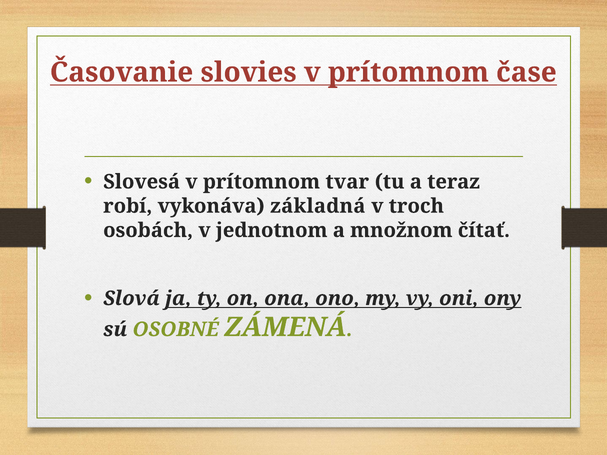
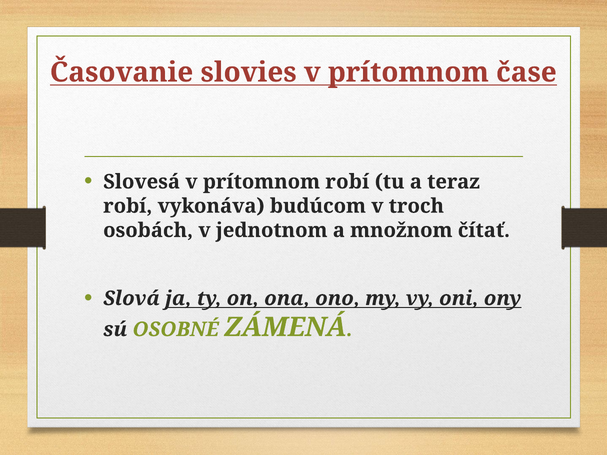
prítomnom tvar: tvar -> robí
základná: základná -> budúcom
